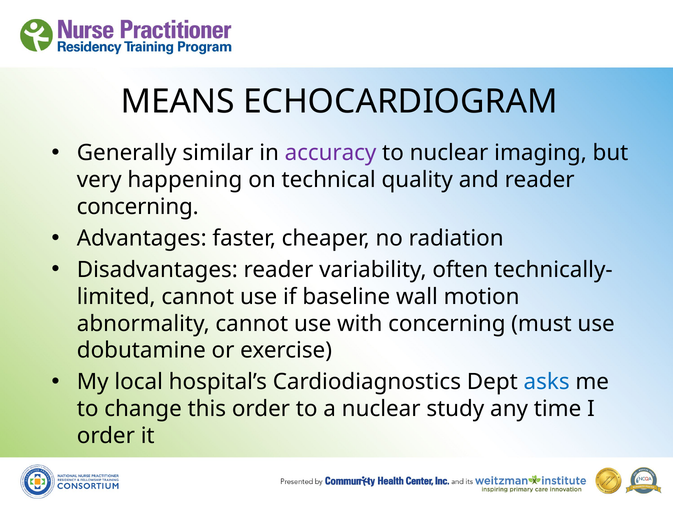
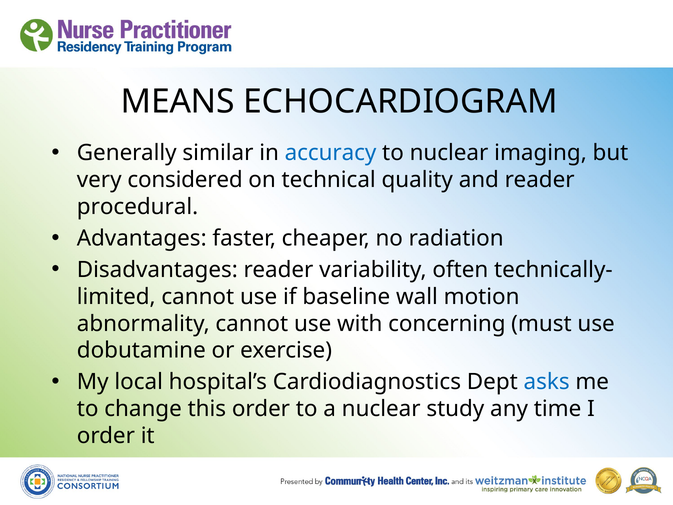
accuracy colour: purple -> blue
happening: happening -> considered
concerning at (138, 207): concerning -> procedural
